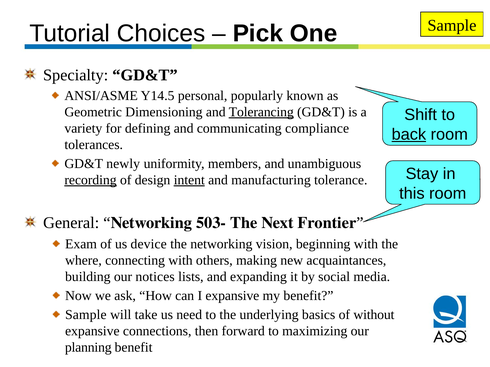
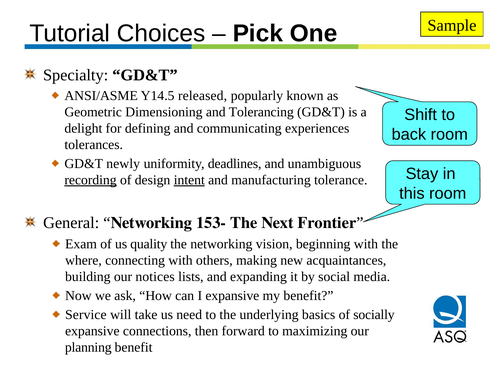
personal: personal -> released
Tolerancing underline: present -> none
variety: variety -> delight
compliance: compliance -> experiences
back underline: present -> none
members: members -> deadlines
503-: 503- -> 153-
device: device -> quality
Sample at (86, 315): Sample -> Service
without: without -> socially
